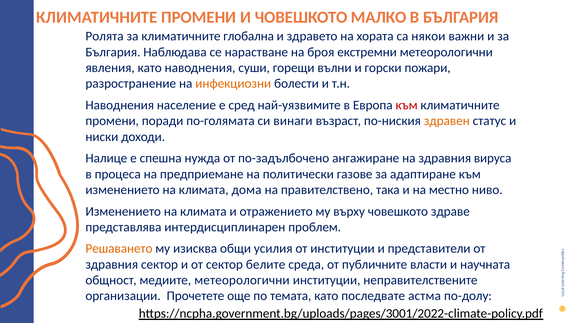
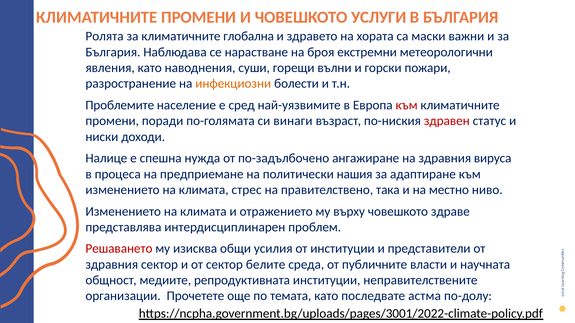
МАЛКО: МАЛКО -> УСЛУГИ
някои: някои -> маски
Наводнения at (120, 105): Наводнения -> Проблемите
здравен colour: orange -> red
газове: газове -> нашия
дома: дома -> стрес
Решаването colour: orange -> red
медиите метеорологични: метеорологични -> репродуктивната
